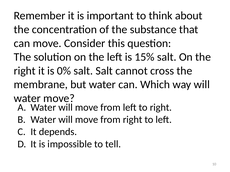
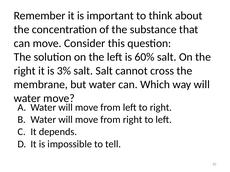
15%: 15% -> 60%
0%: 0% -> 3%
